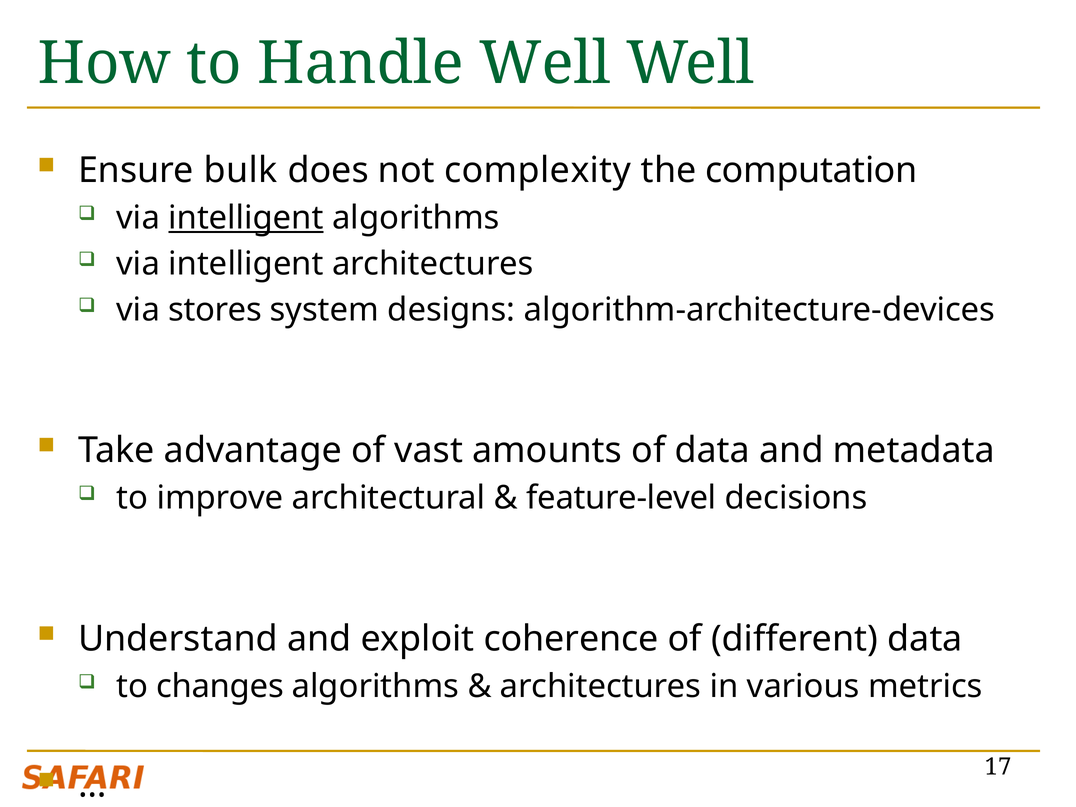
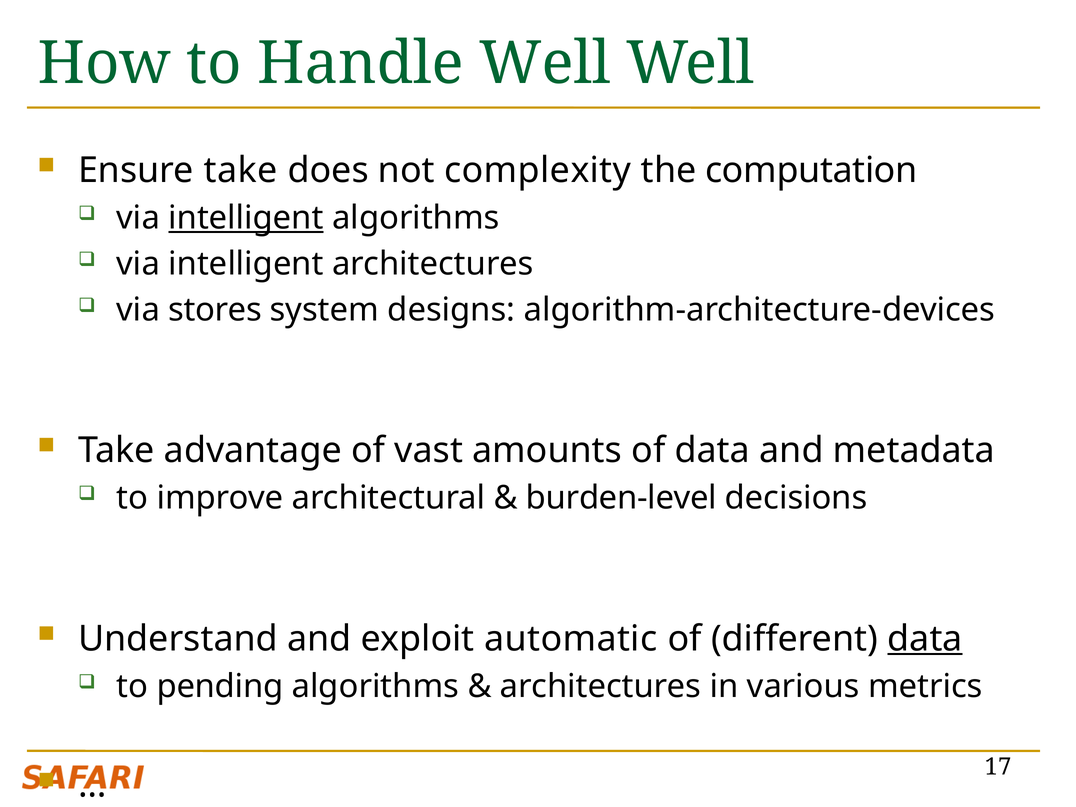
Ensure bulk: bulk -> take
feature-level: feature-level -> burden-level
coherence: coherence -> automatic
data at (925, 639) underline: none -> present
changes: changes -> pending
